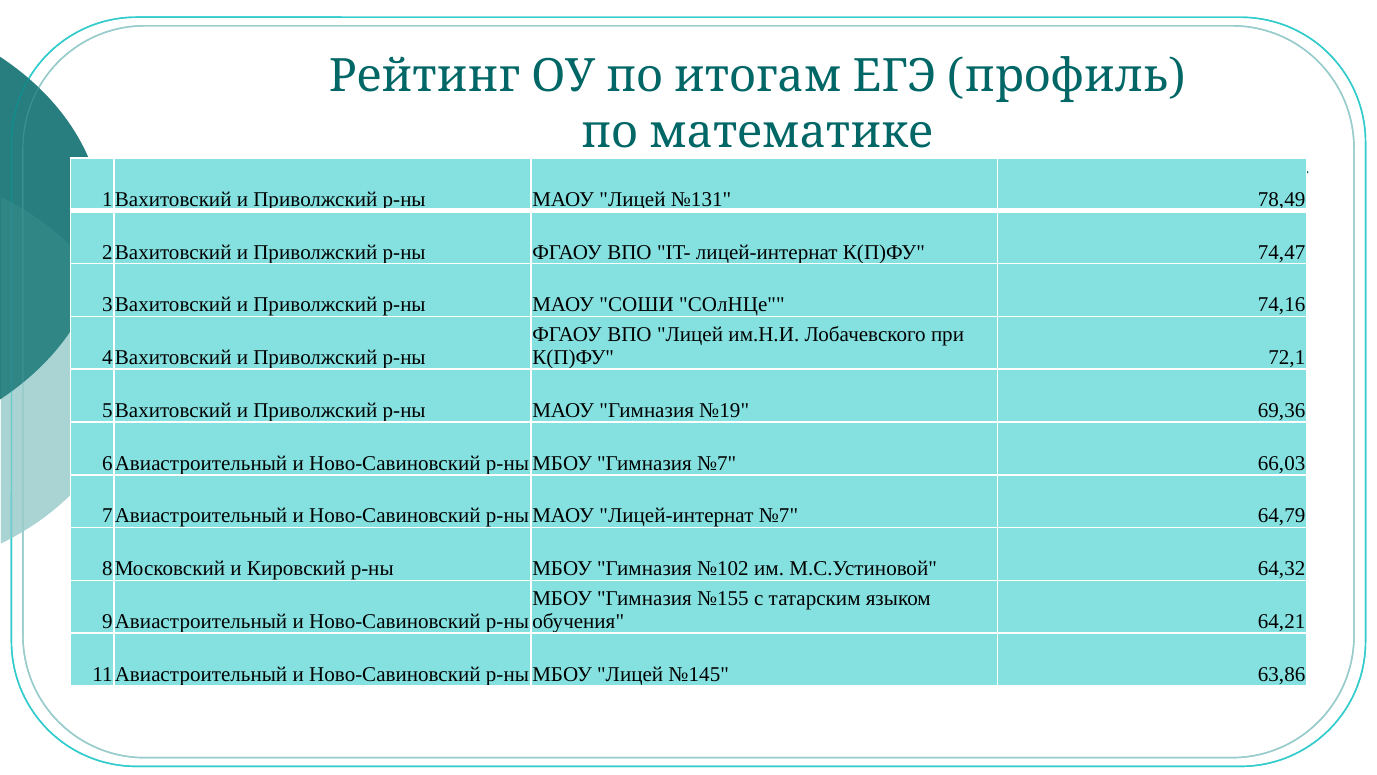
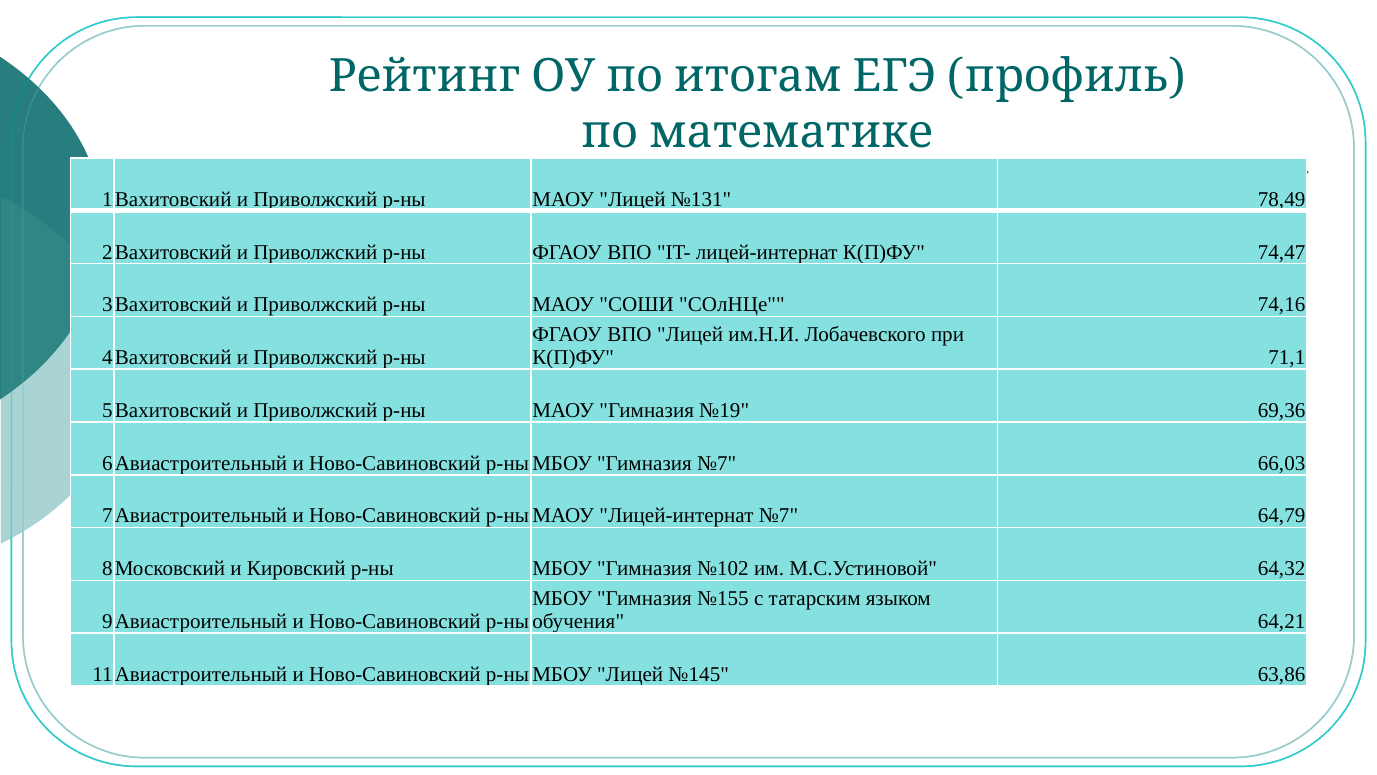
72,1: 72,1 -> 71,1
